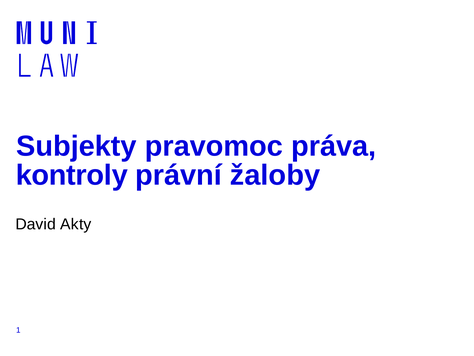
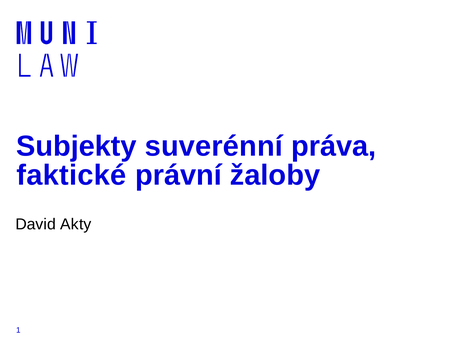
pravomoc: pravomoc -> suverénní
kontroly: kontroly -> faktické
